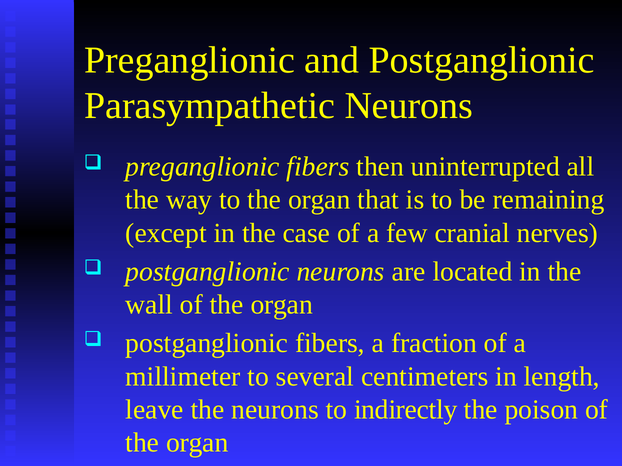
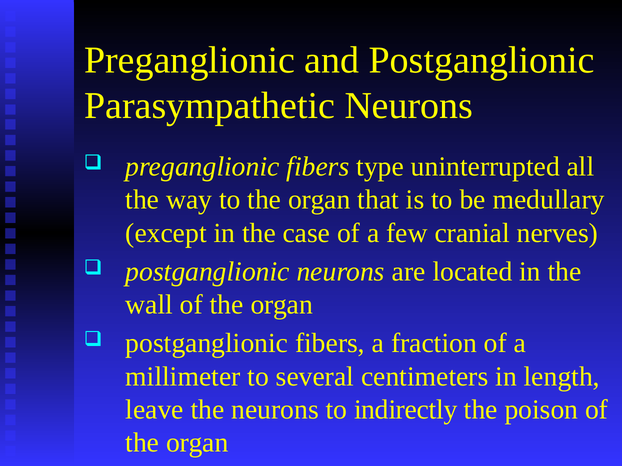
then: then -> type
remaining: remaining -> medullary
